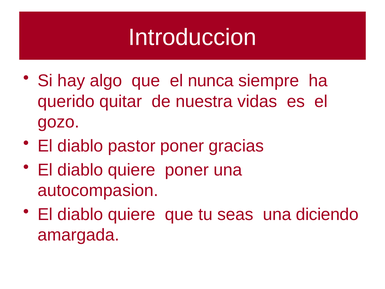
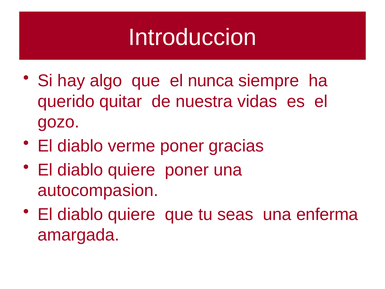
pastor: pastor -> verme
diciendo: diciendo -> enferma
